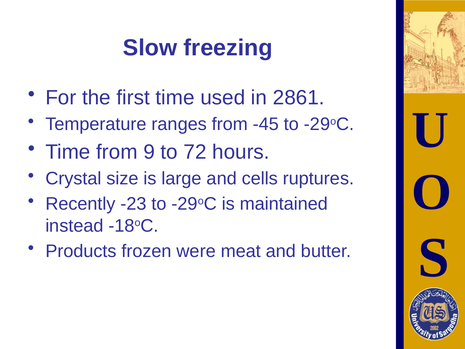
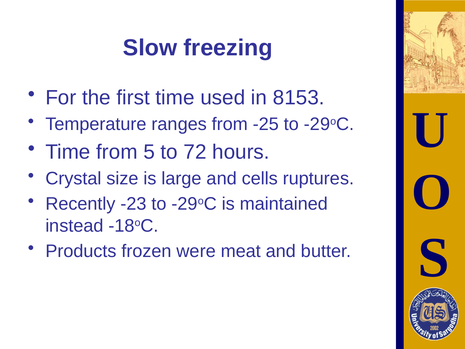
2861: 2861 -> 8153
-45: -45 -> -25
9: 9 -> 5
